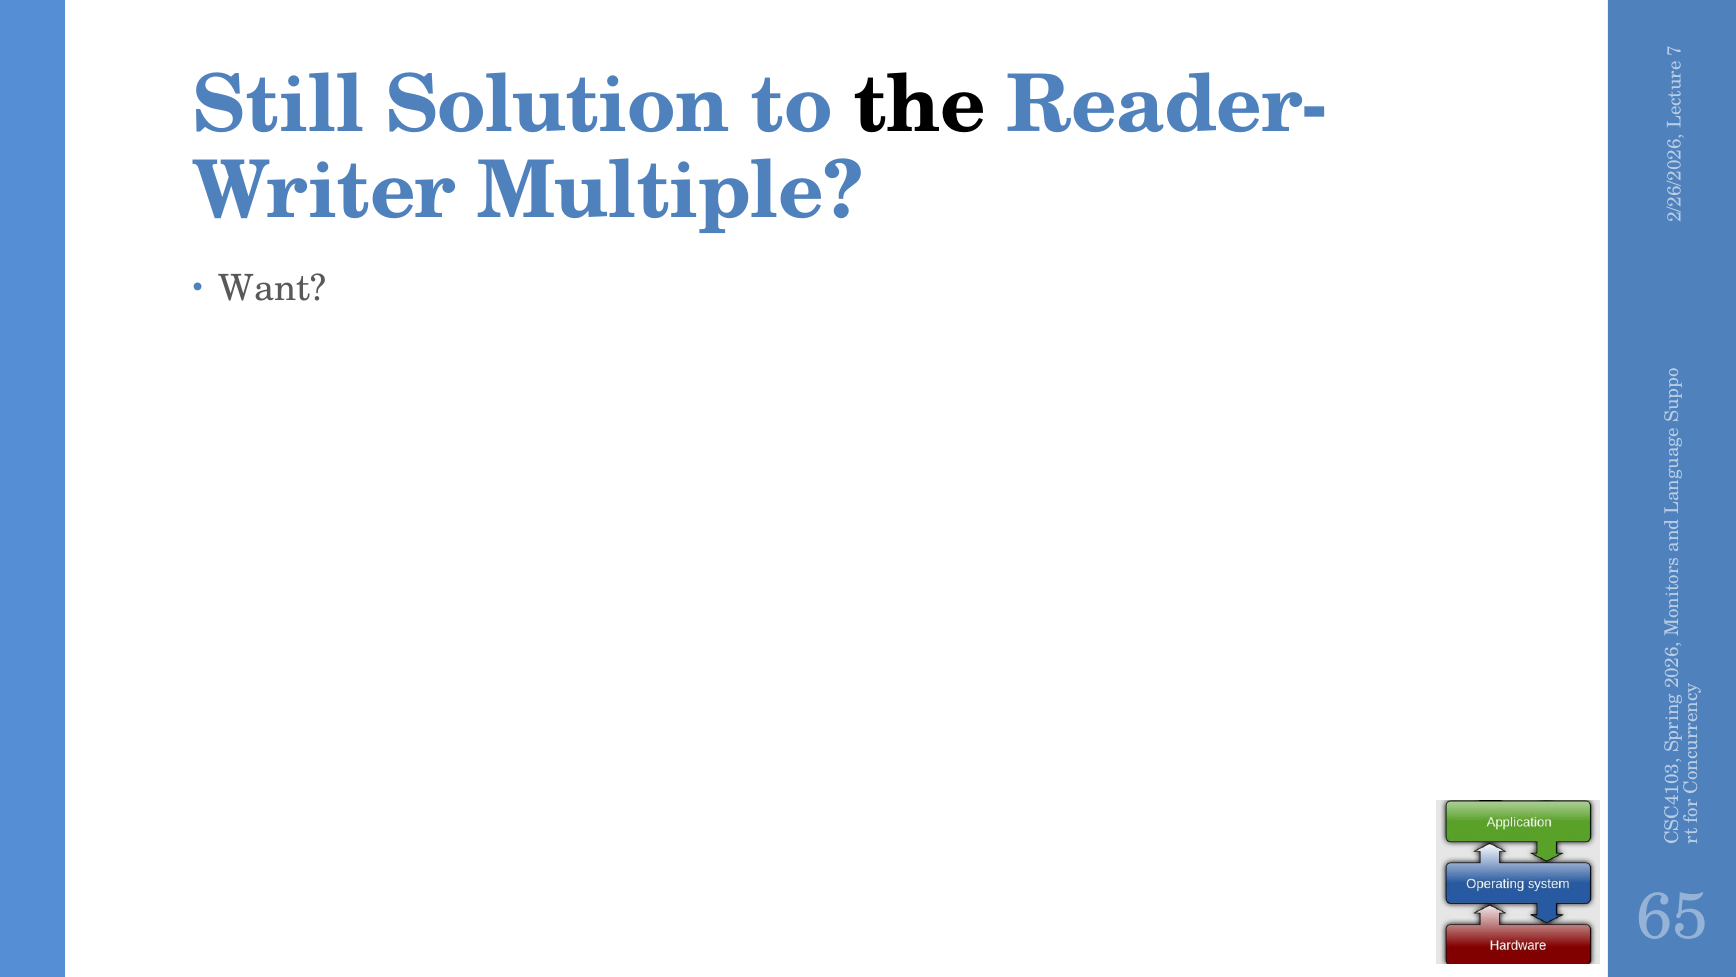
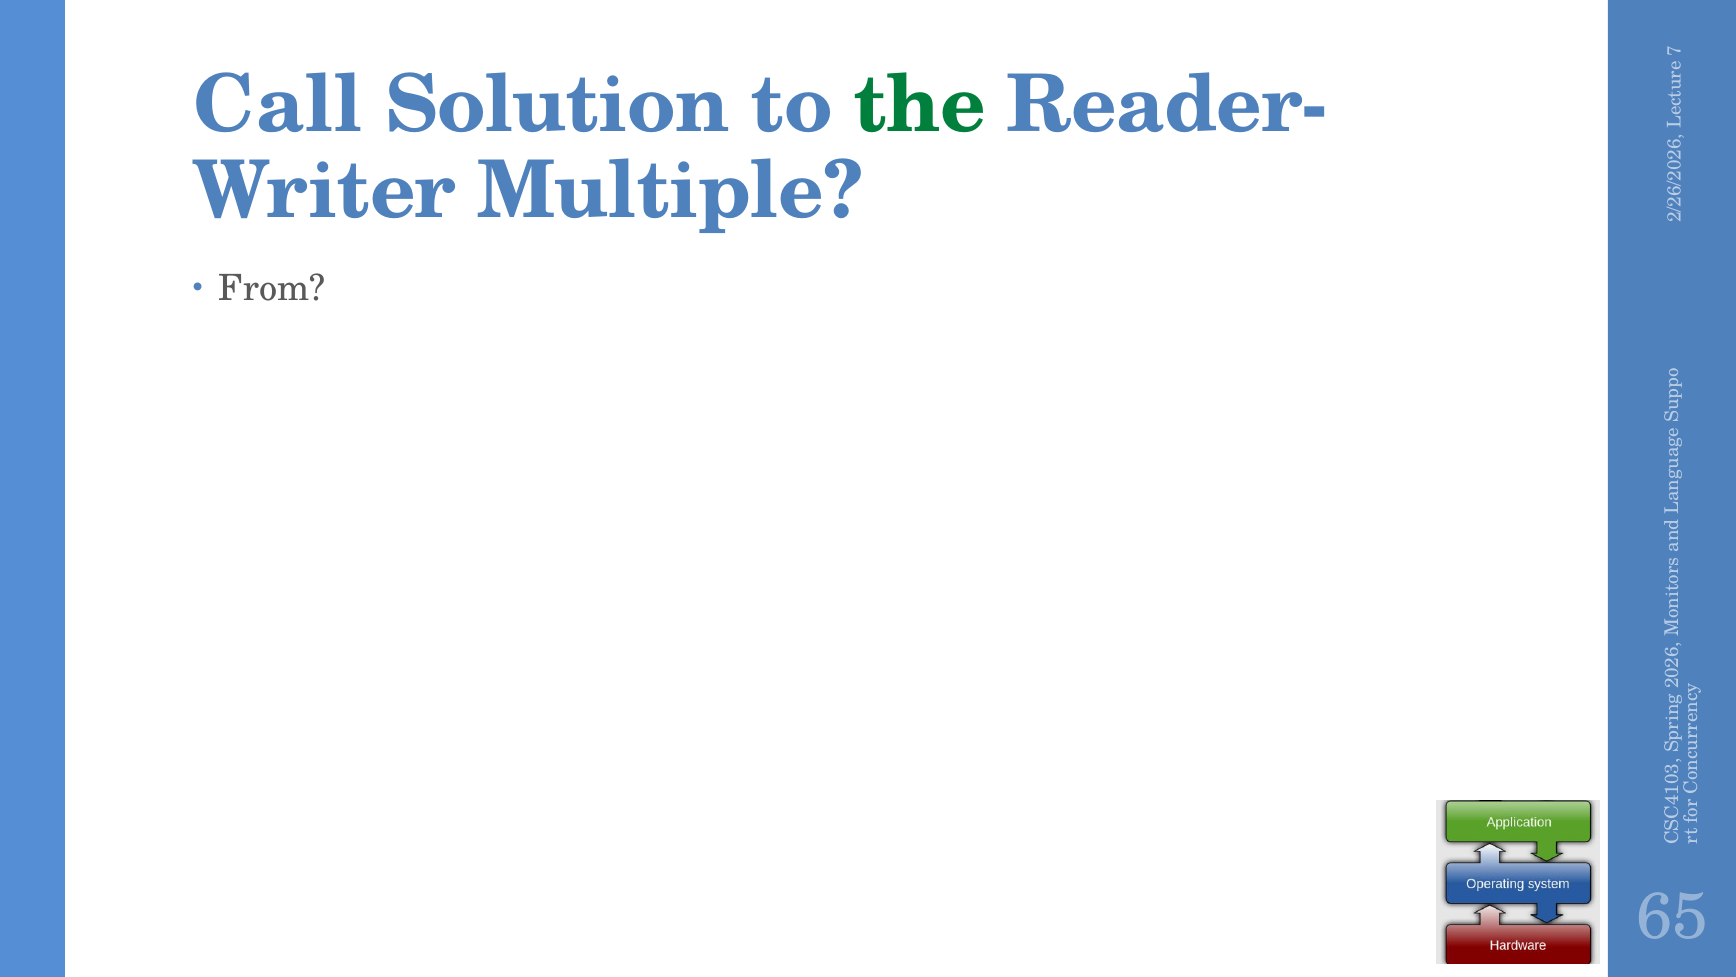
Still: Still -> Call
the colour: black -> green
Want: Want -> From
